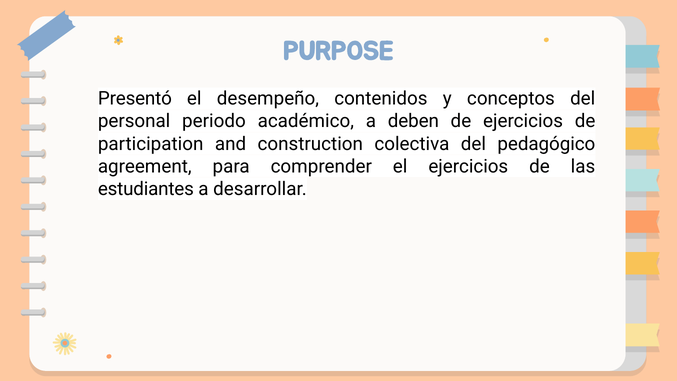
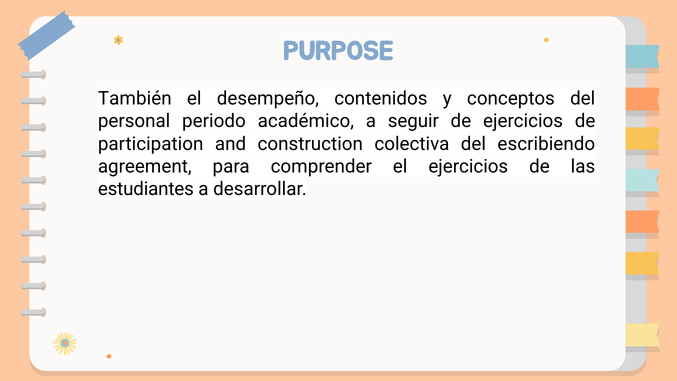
Presentó: Presentó -> También
deben: deben -> seguir
pedagógico: pedagógico -> escribiendo
